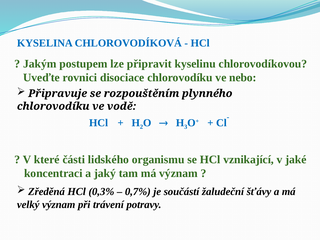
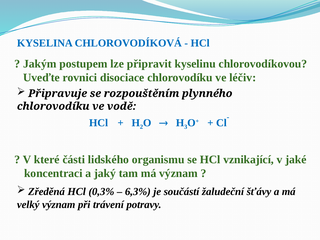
nebo: nebo -> léčiv
0,7%: 0,7% -> 6,3%
